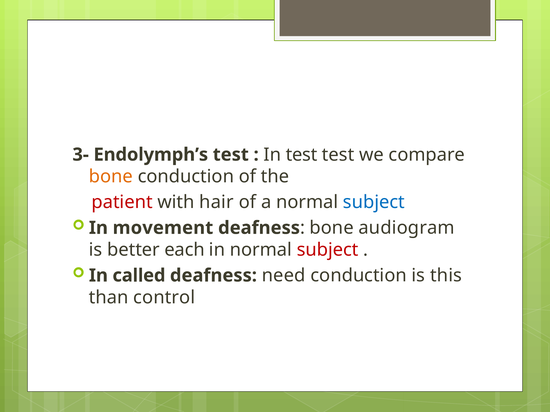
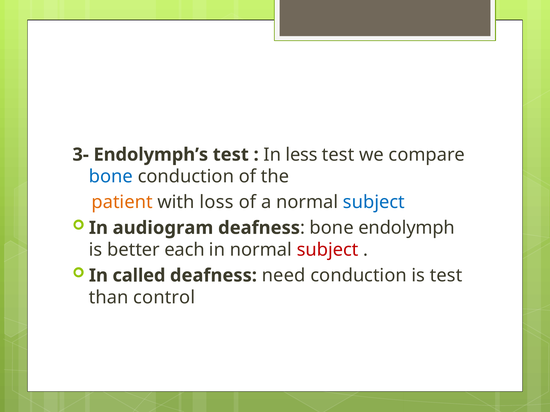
In test: test -> less
bone at (111, 177) colour: orange -> blue
patient colour: red -> orange
hair: hair -> loss
movement: movement -> audiogram
audiogram: audiogram -> endolymph
is this: this -> test
